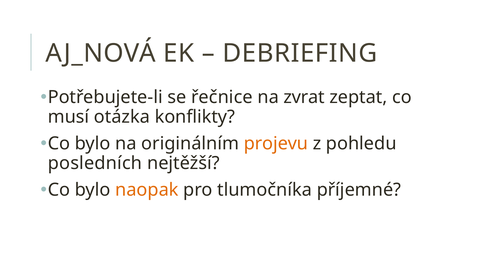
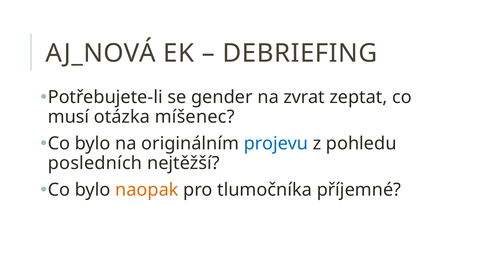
řečnice: řečnice -> gender
konflikty: konflikty -> míšenec
projevu colour: orange -> blue
